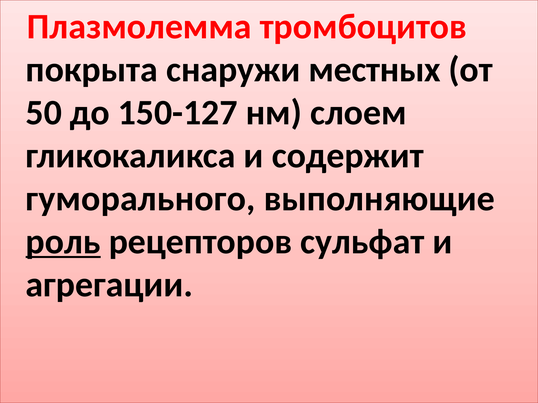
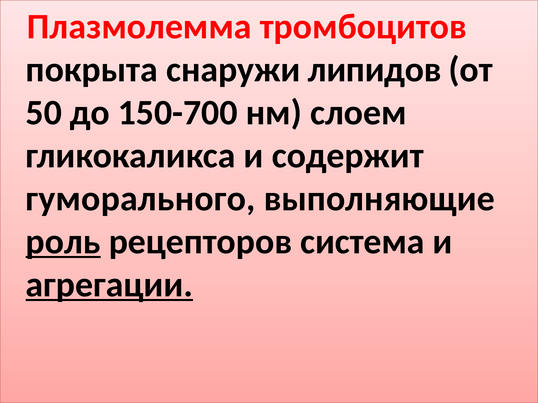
местных: местных -> липидов
150-127: 150-127 -> 150-700
сульфат: сульфат -> система
агрегации underline: none -> present
